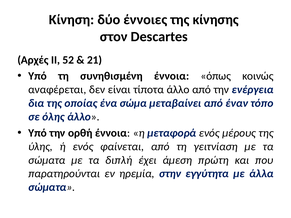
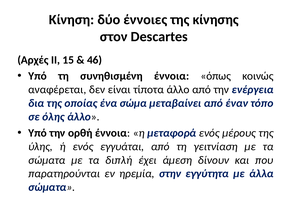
52: 52 -> 15
21: 21 -> 46
φαίνεται: φαίνεται -> εγγυάται
πρώτη: πρώτη -> δίνουν
